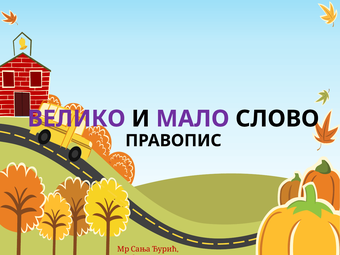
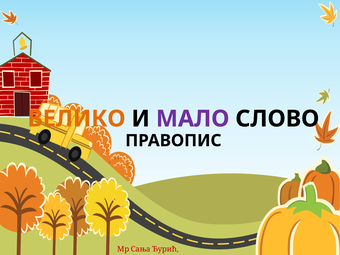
ВЕЛИКО colour: purple -> orange
